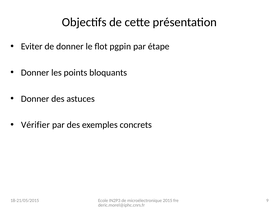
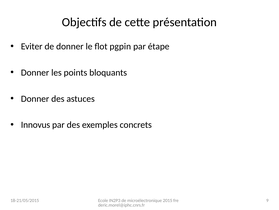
Vérifier: Vérifier -> Innovus
